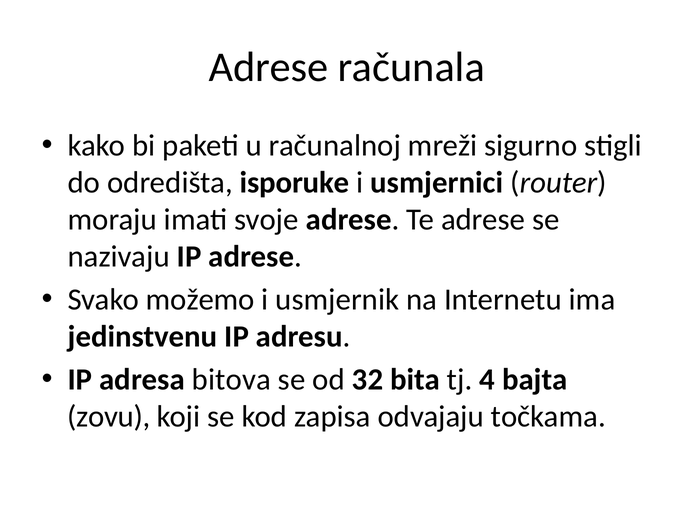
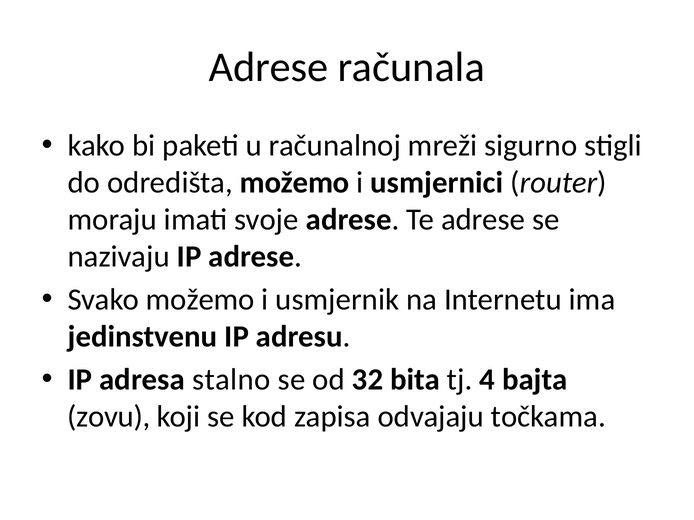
odredišta isporuke: isporuke -> možemo
bitova: bitova -> stalno
